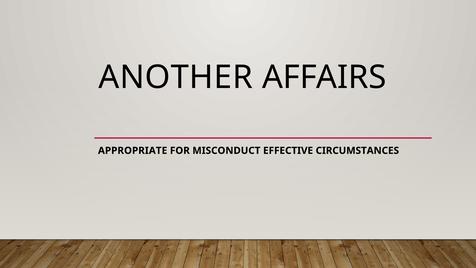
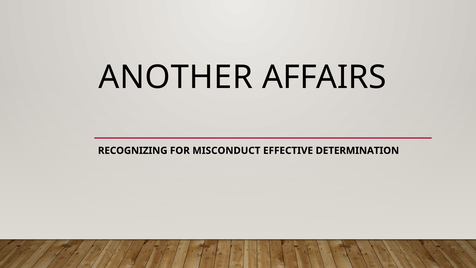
APPROPRIATE: APPROPRIATE -> RECOGNIZING
CIRCUMSTANCES: CIRCUMSTANCES -> DETERMINATION
